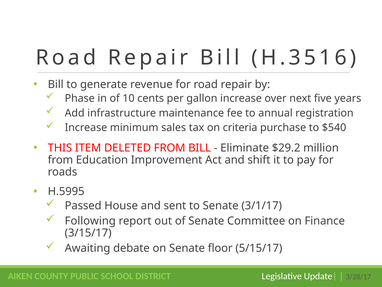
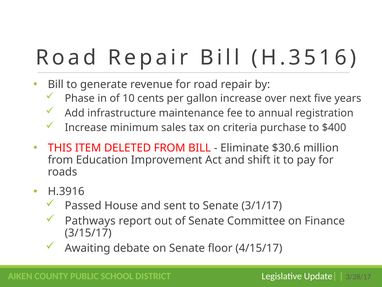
$540: $540 -> $400
$29.2: $29.2 -> $30.6
H.5995: H.5995 -> H.3916
Following: Following -> Pathways
5/15/17: 5/15/17 -> 4/15/17
